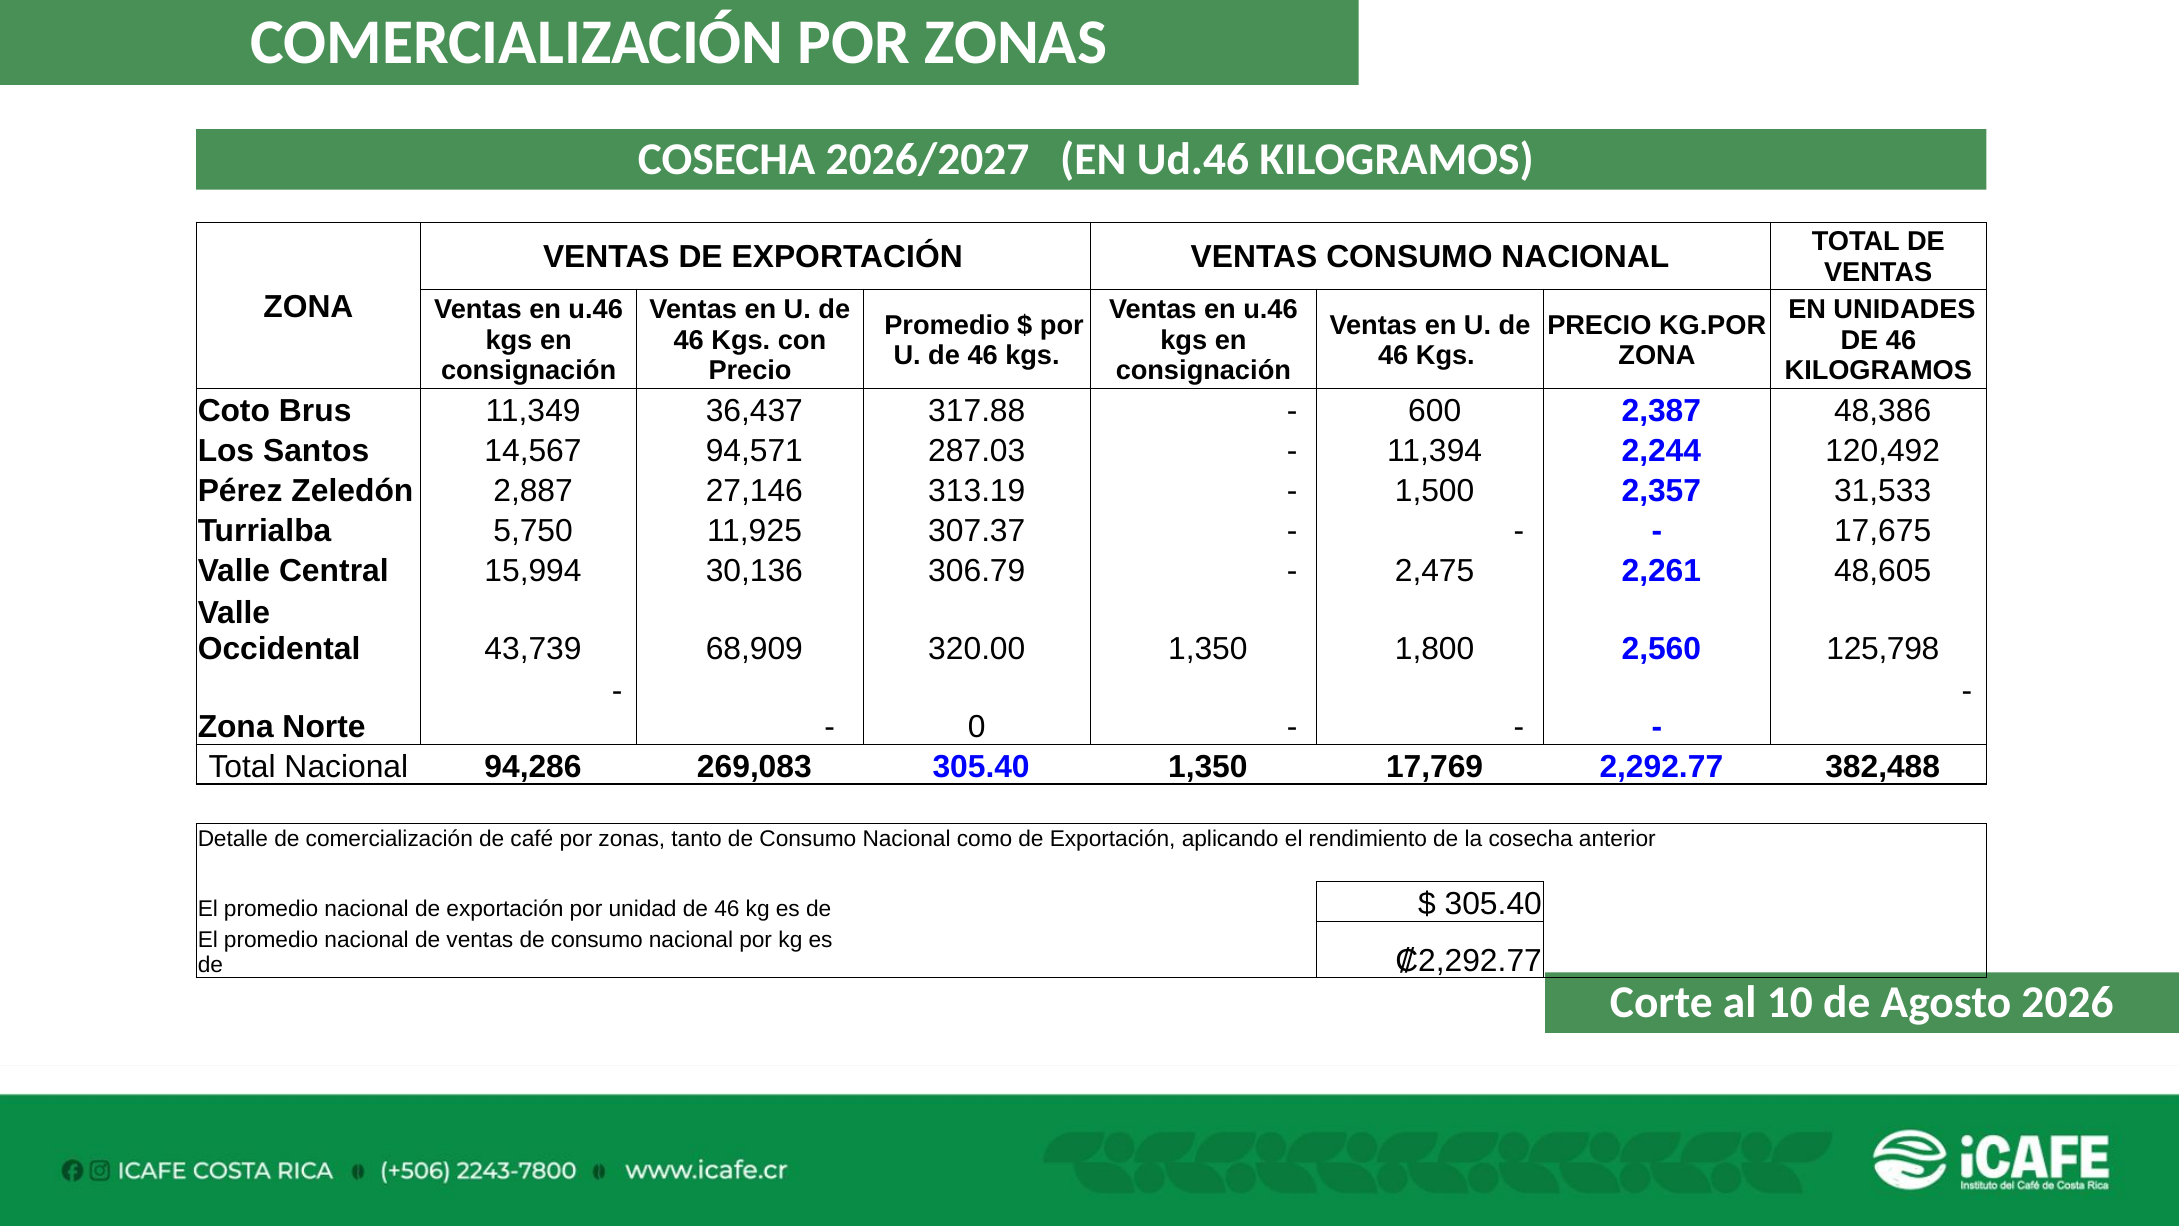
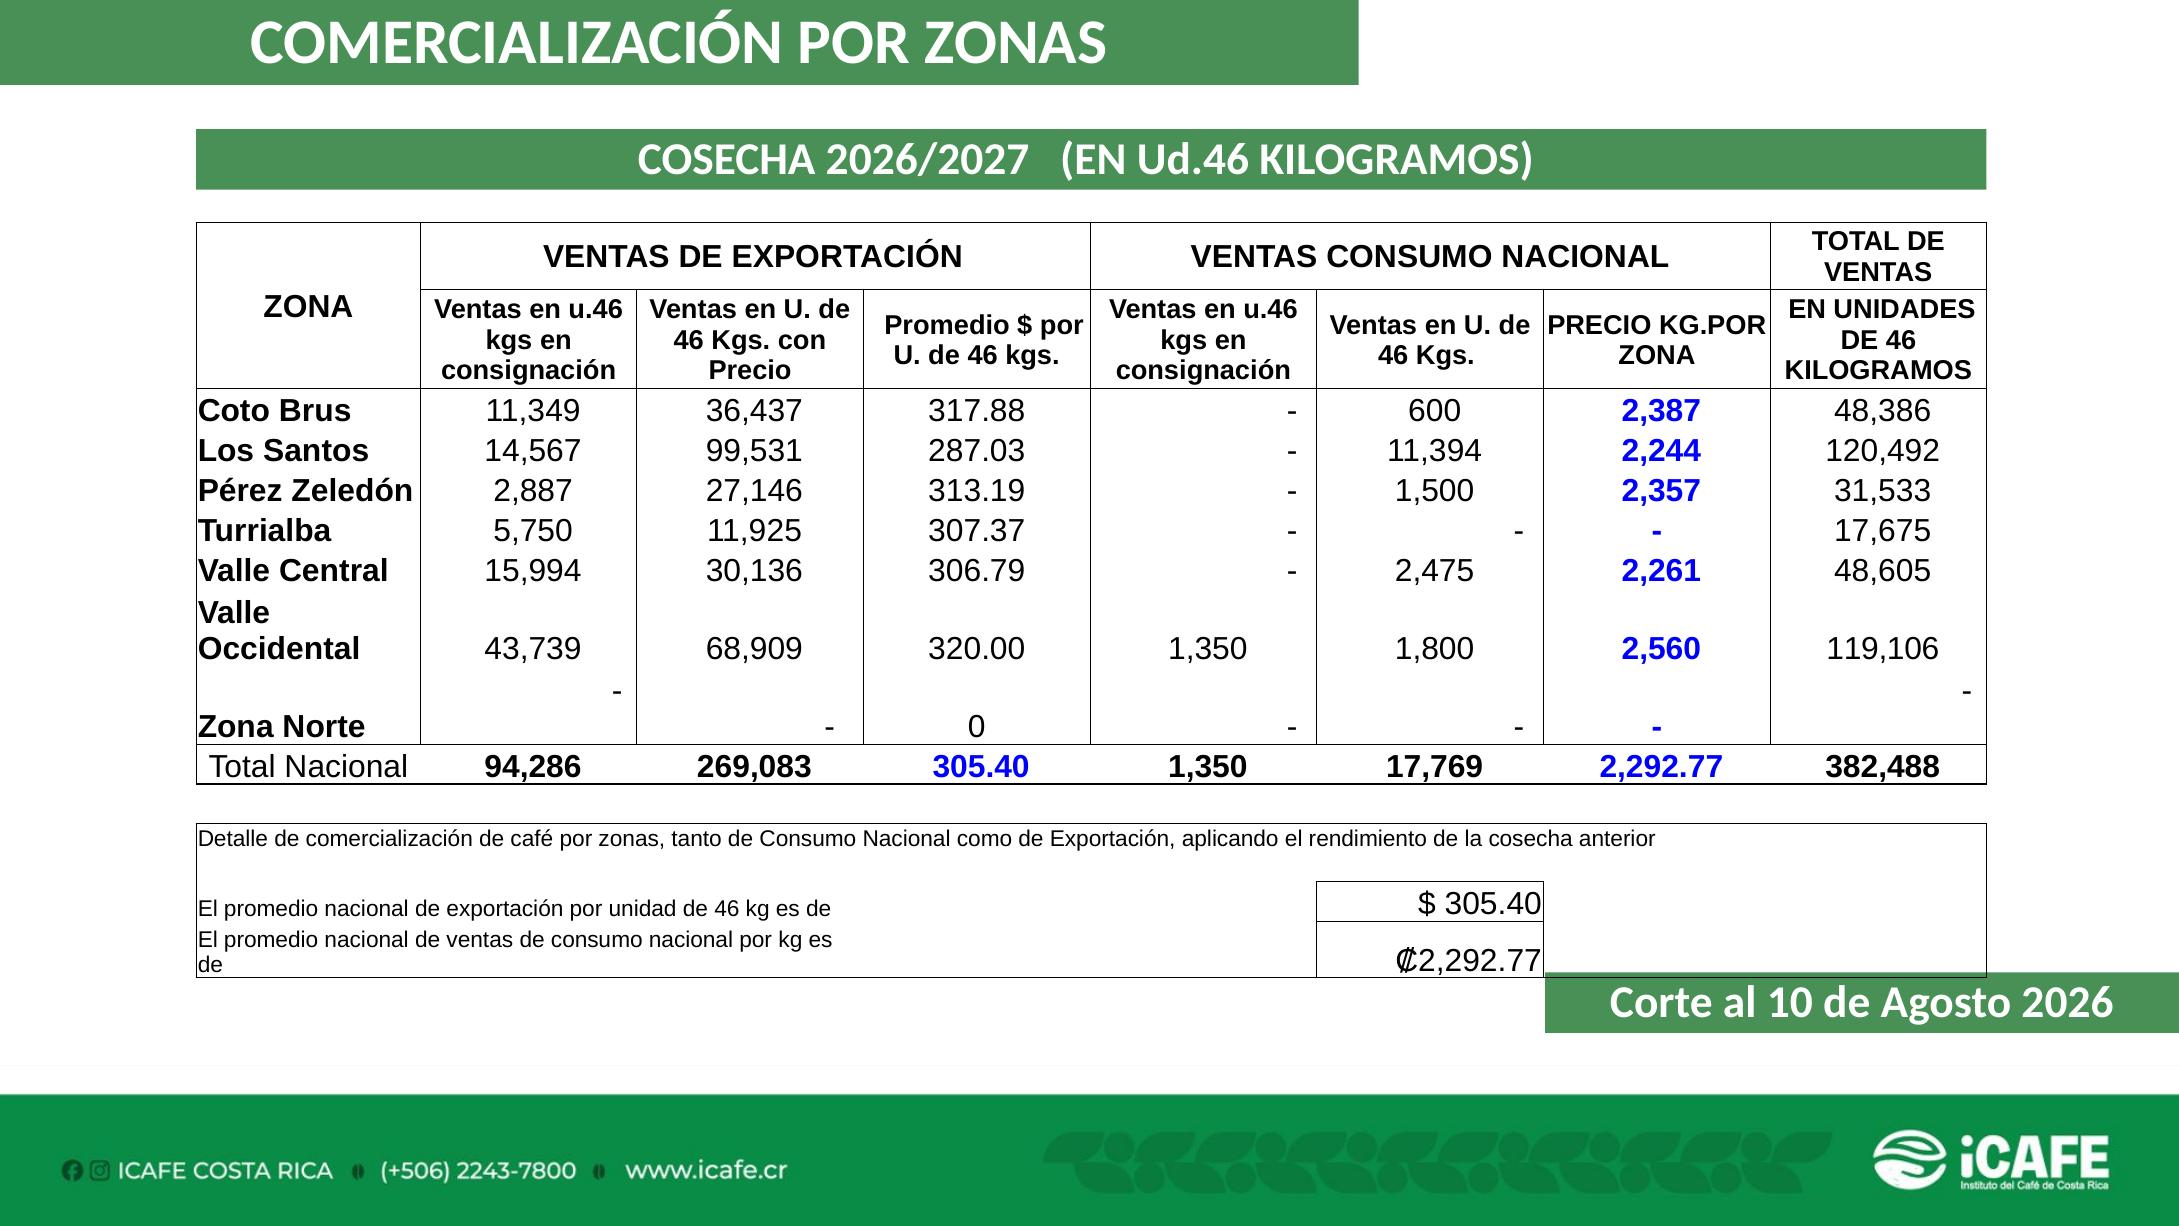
94,571: 94,571 -> 99,531
125,798: 125,798 -> 119,106
